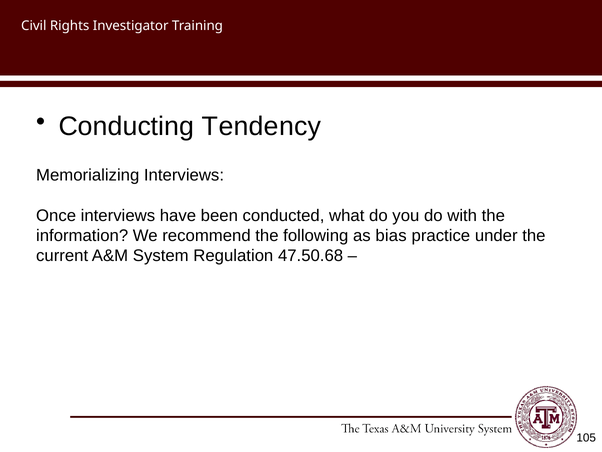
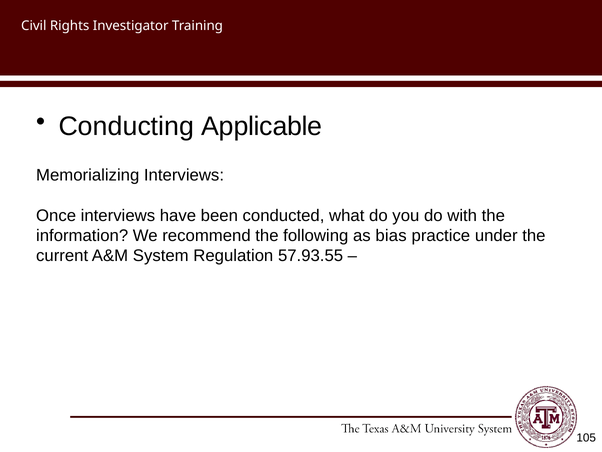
Tendency: Tendency -> Applicable
47.50.68: 47.50.68 -> 57.93.55
